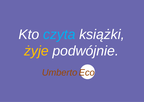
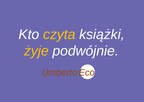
czyta colour: light blue -> yellow
